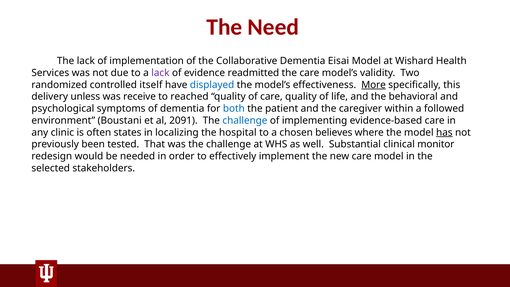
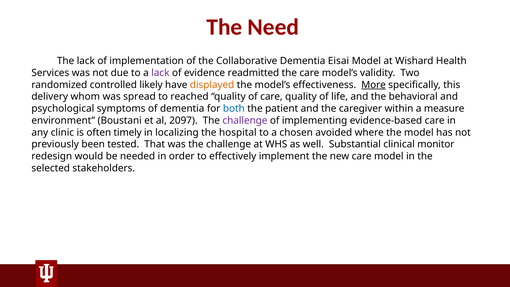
itself: itself -> likely
displayed colour: blue -> orange
unless: unless -> whom
receive: receive -> spread
followed: followed -> measure
2091: 2091 -> 2097
challenge at (245, 120) colour: blue -> purple
states: states -> timely
believes: believes -> avoided
has underline: present -> none
